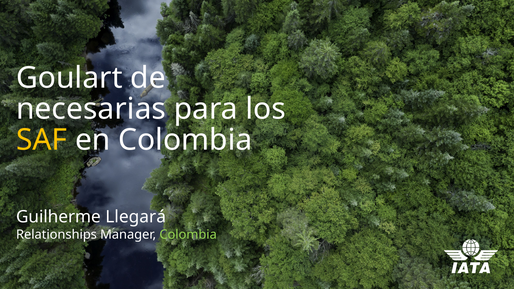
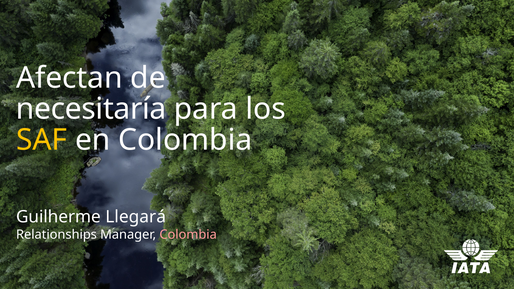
Goulart: Goulart -> Afectan
necesarias: necesarias -> necesitaría
Colombia at (188, 235) colour: light green -> pink
